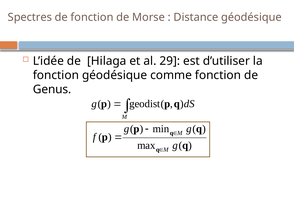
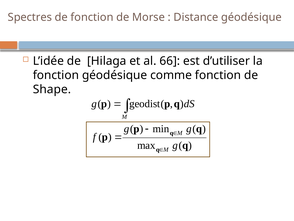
29: 29 -> 66
Genus: Genus -> Shape
